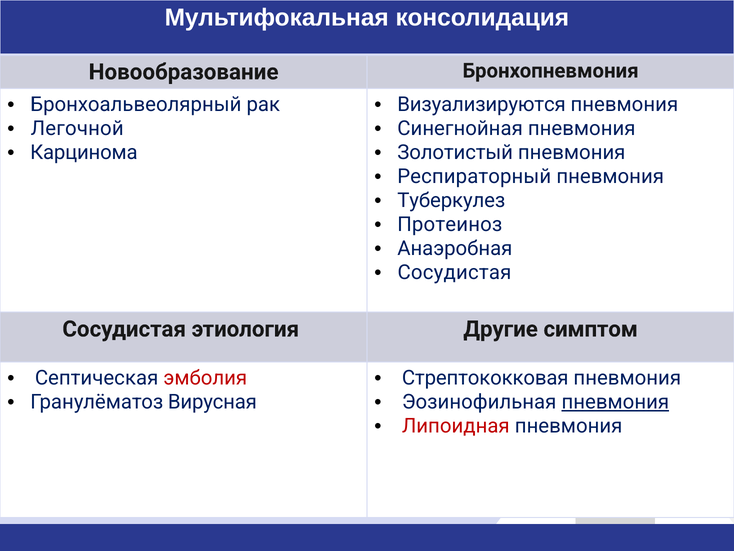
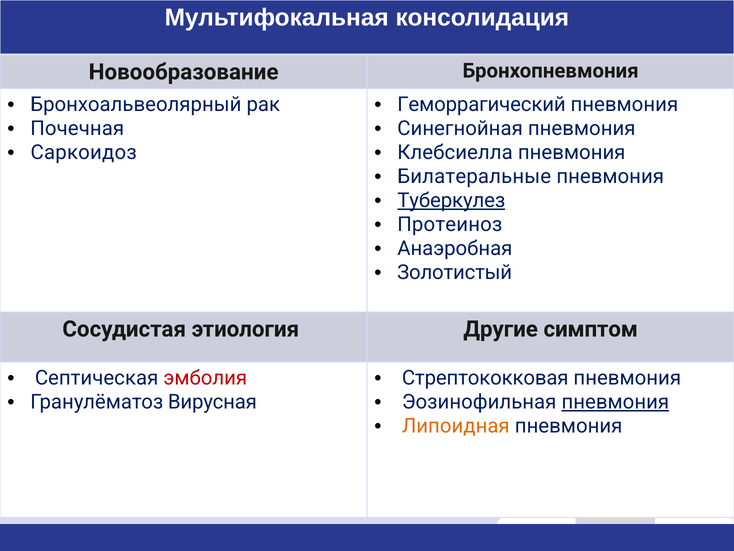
Визуализируются: Визуализируются -> Геморрагический
Легочной: Легочной -> Почечная
Карцинома: Карцинома -> Саркоидоз
Золотистый: Золотистый -> Клебсиелла
Респираторный: Респираторный -> Билатеральные
Туберкулез underline: none -> present
Сосудистая at (454, 272): Сосудистая -> Золотистый
Липоидная colour: red -> orange
